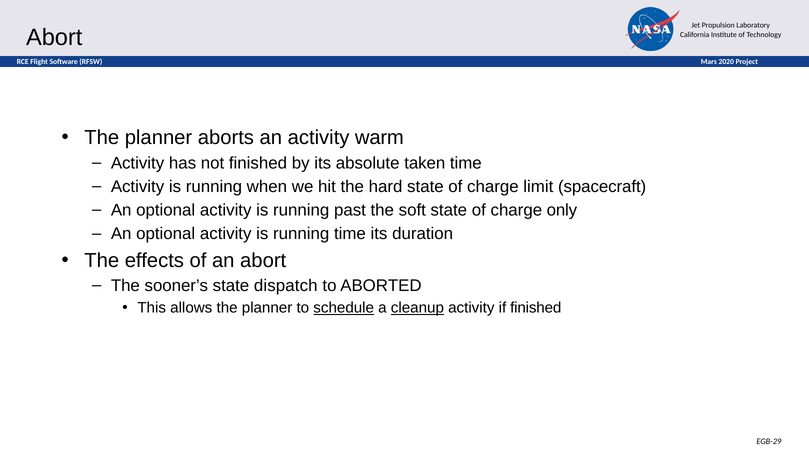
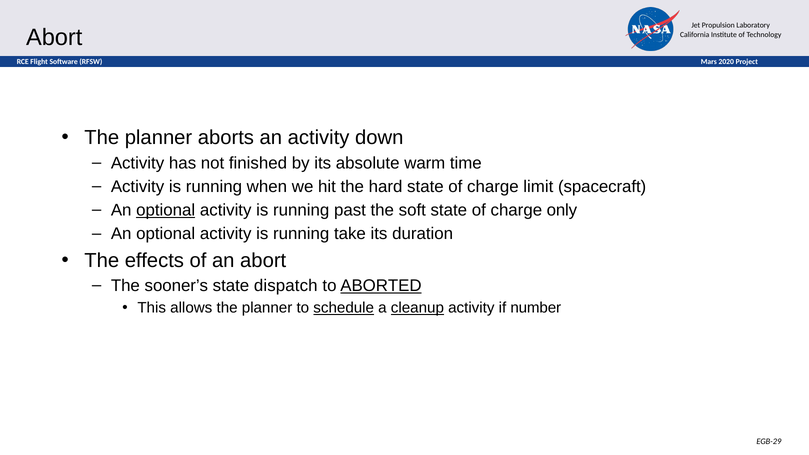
warm: warm -> down
taken: taken -> warm
optional at (166, 210) underline: none -> present
running time: time -> take
ABORTED underline: none -> present
if finished: finished -> number
